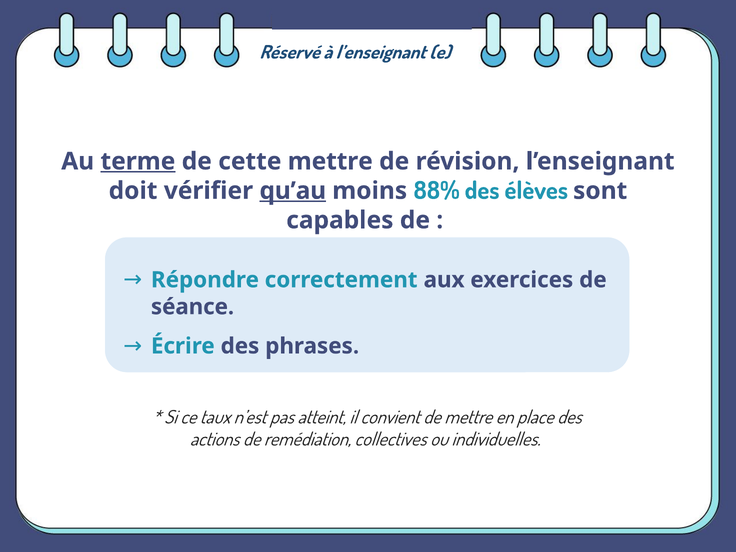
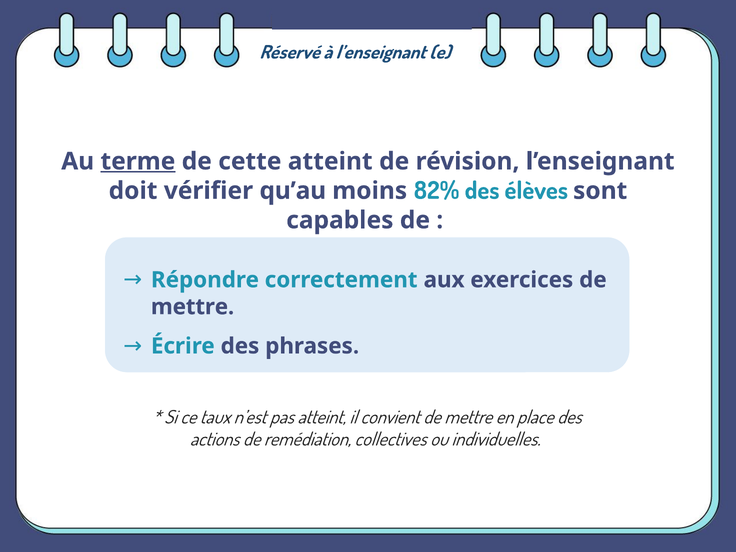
cette mettre: mettre -> atteint
qu’au underline: present -> none
88%: 88% -> 82%
séance at (193, 307): séance -> mettre
